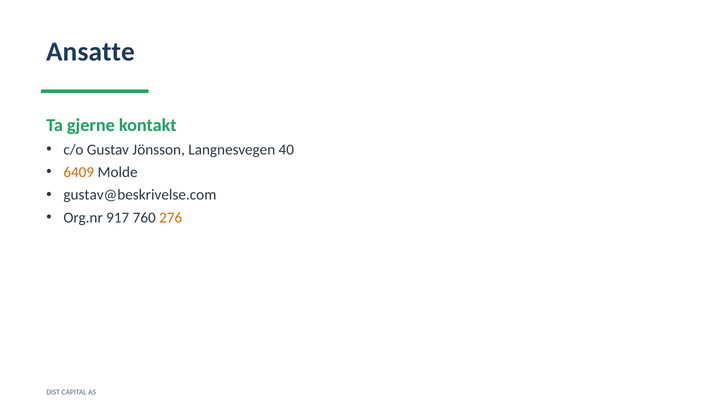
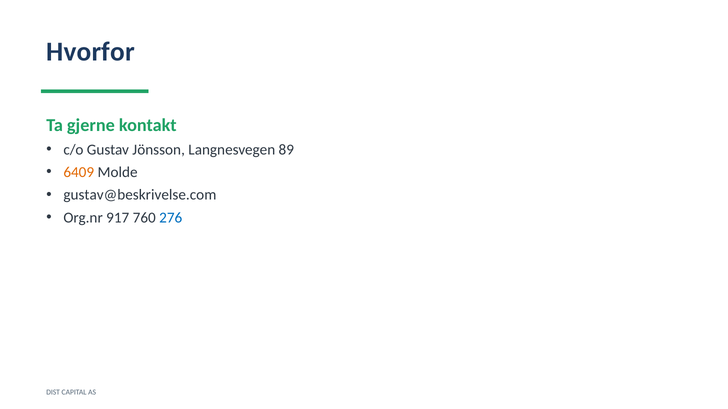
Ansatte: Ansatte -> Hvorfor
40: 40 -> 89
276 colour: orange -> blue
